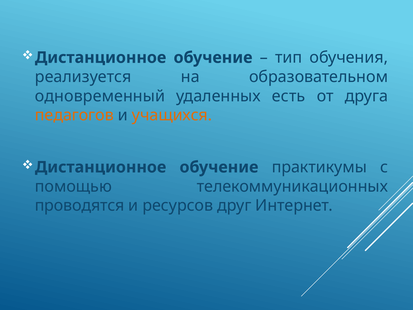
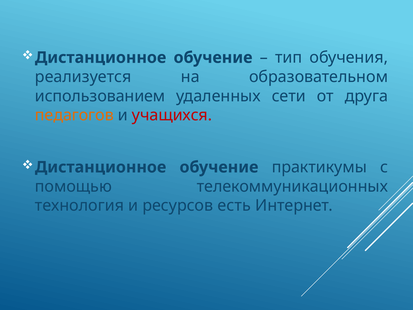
одновременный: одновременный -> использованием
есть: есть -> сети
учащихся colour: orange -> red
проводятся: проводятся -> технология
друг: друг -> есть
